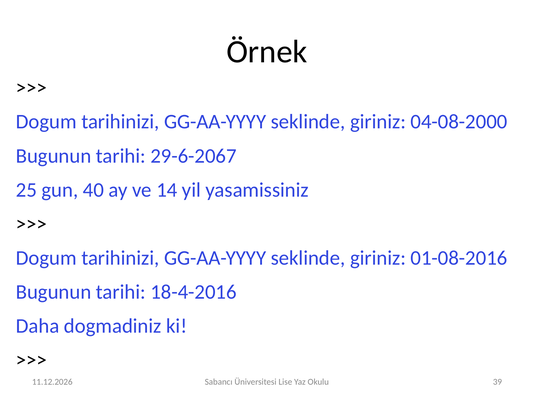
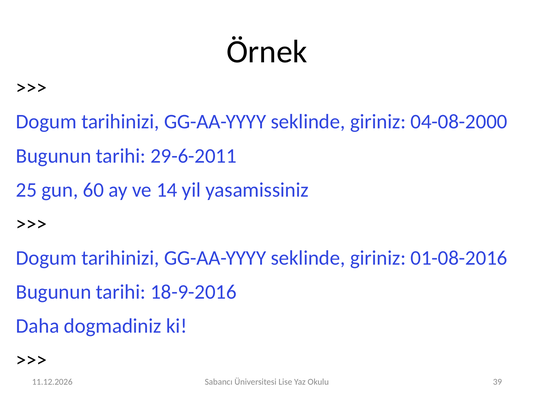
29-6-2067: 29-6-2067 -> 29-6-2011
40: 40 -> 60
18-4-2016: 18-4-2016 -> 18-9-2016
